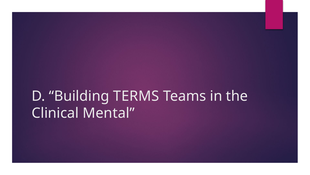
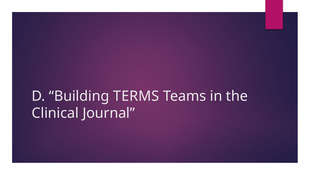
Mental: Mental -> Journal
